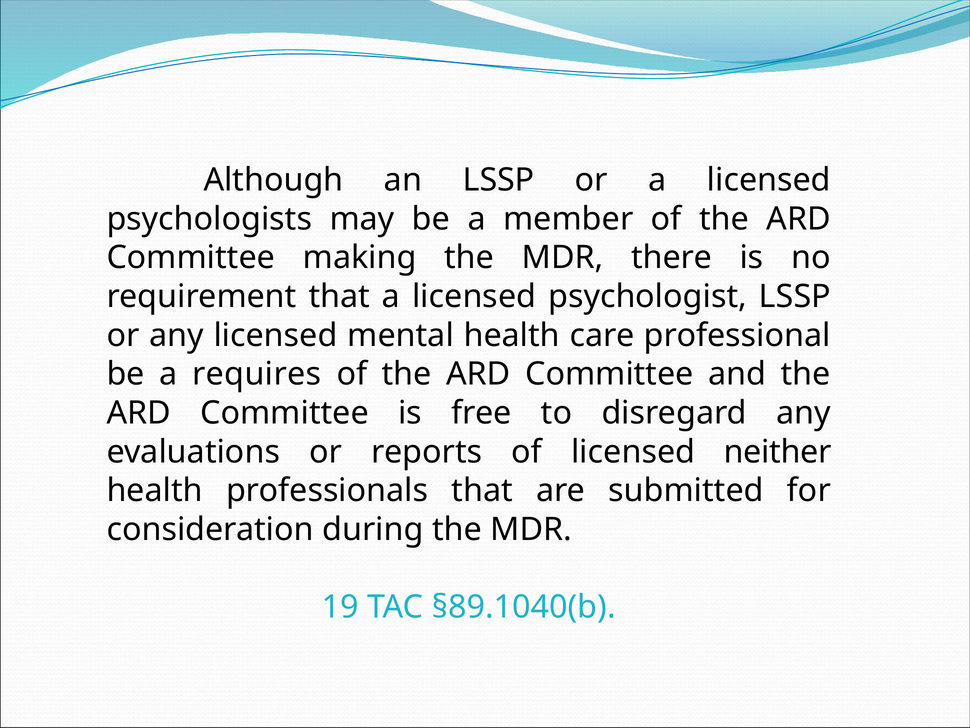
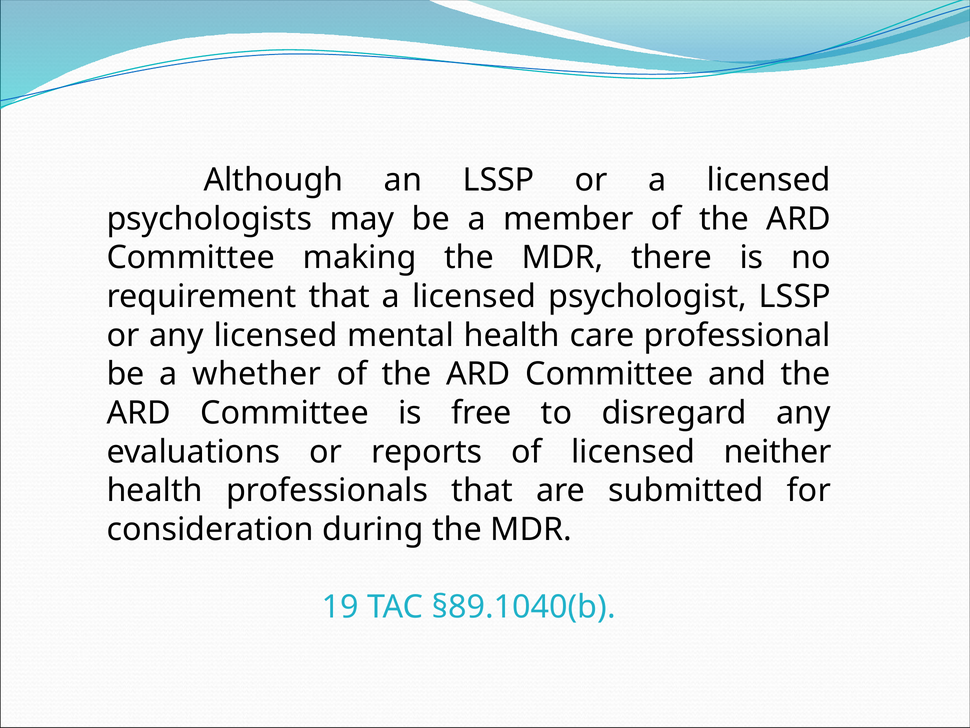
requires: requires -> whether
